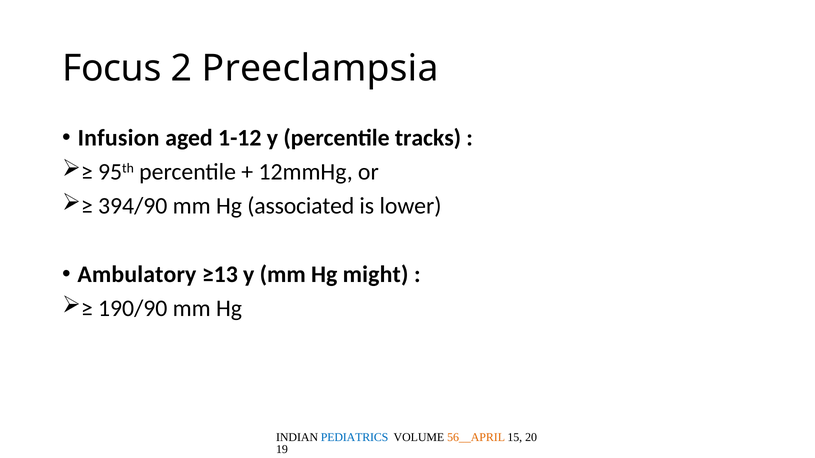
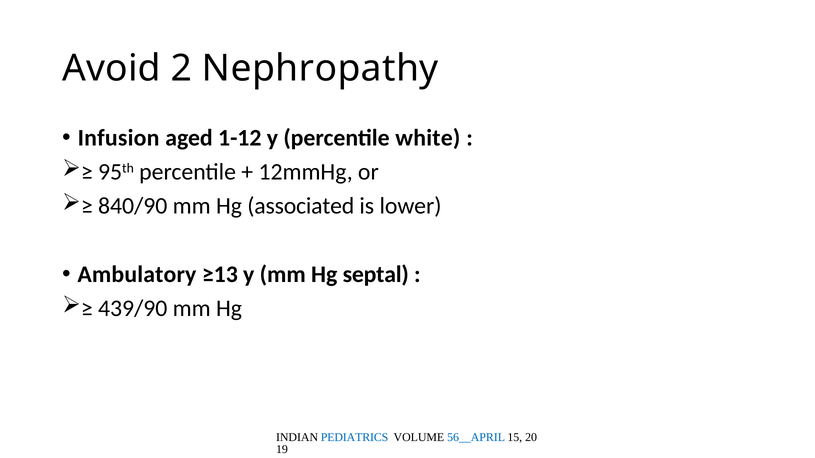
Focus: Focus -> Avoid
Preeclampsia: Preeclampsia -> Nephropathy
tracks: tracks -> white
394/90: 394/90 -> 840/90
might: might -> septal
190/90: 190/90 -> 439/90
56__APRIL colour: orange -> blue
